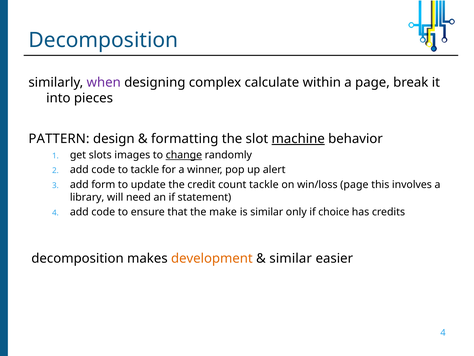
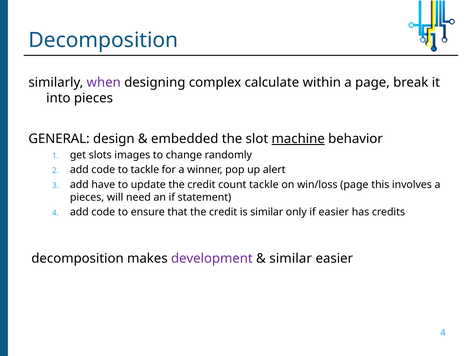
PATTERN: PATTERN -> GENERAL
formatting: formatting -> embedded
change underline: present -> none
form: form -> have
library at (87, 197): library -> pieces
that the make: make -> credit
if choice: choice -> easier
development colour: orange -> purple
